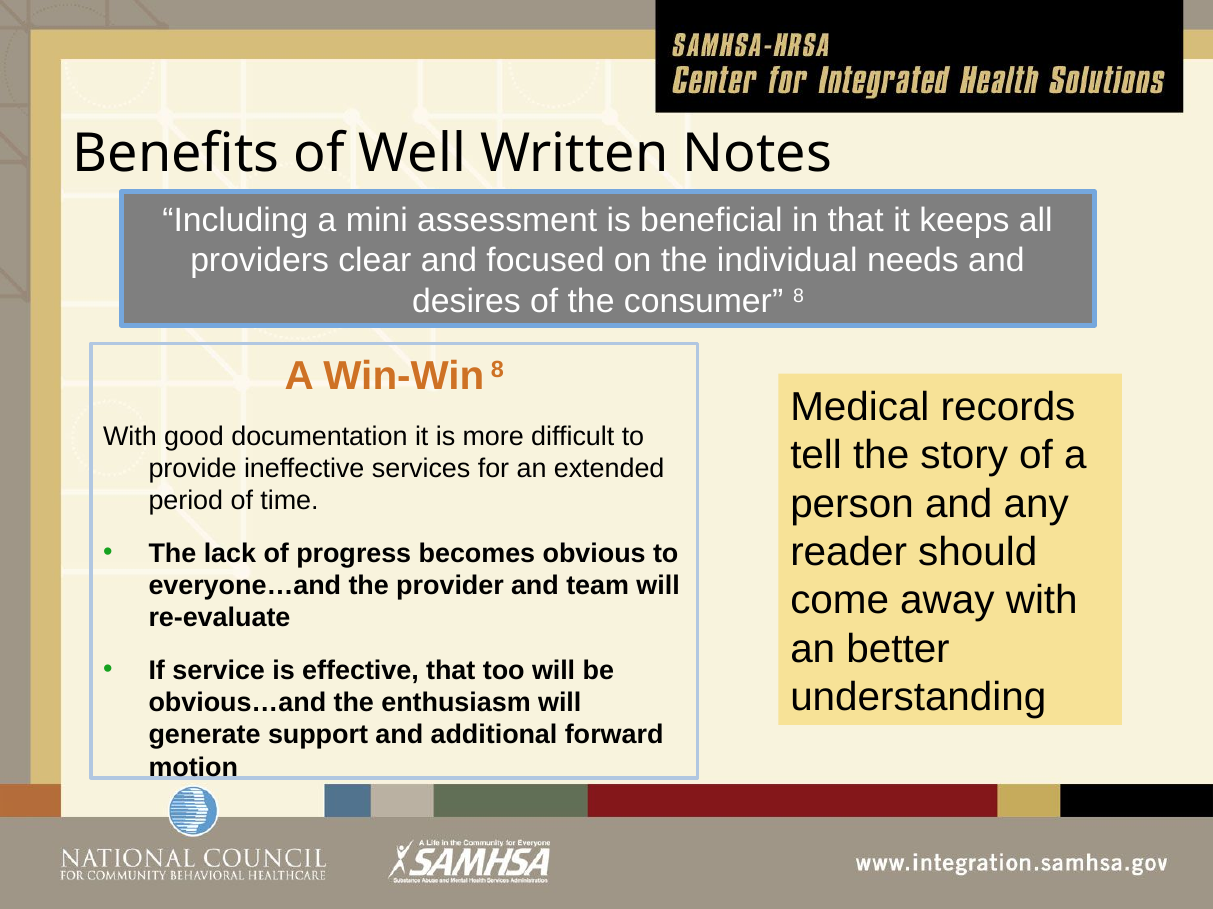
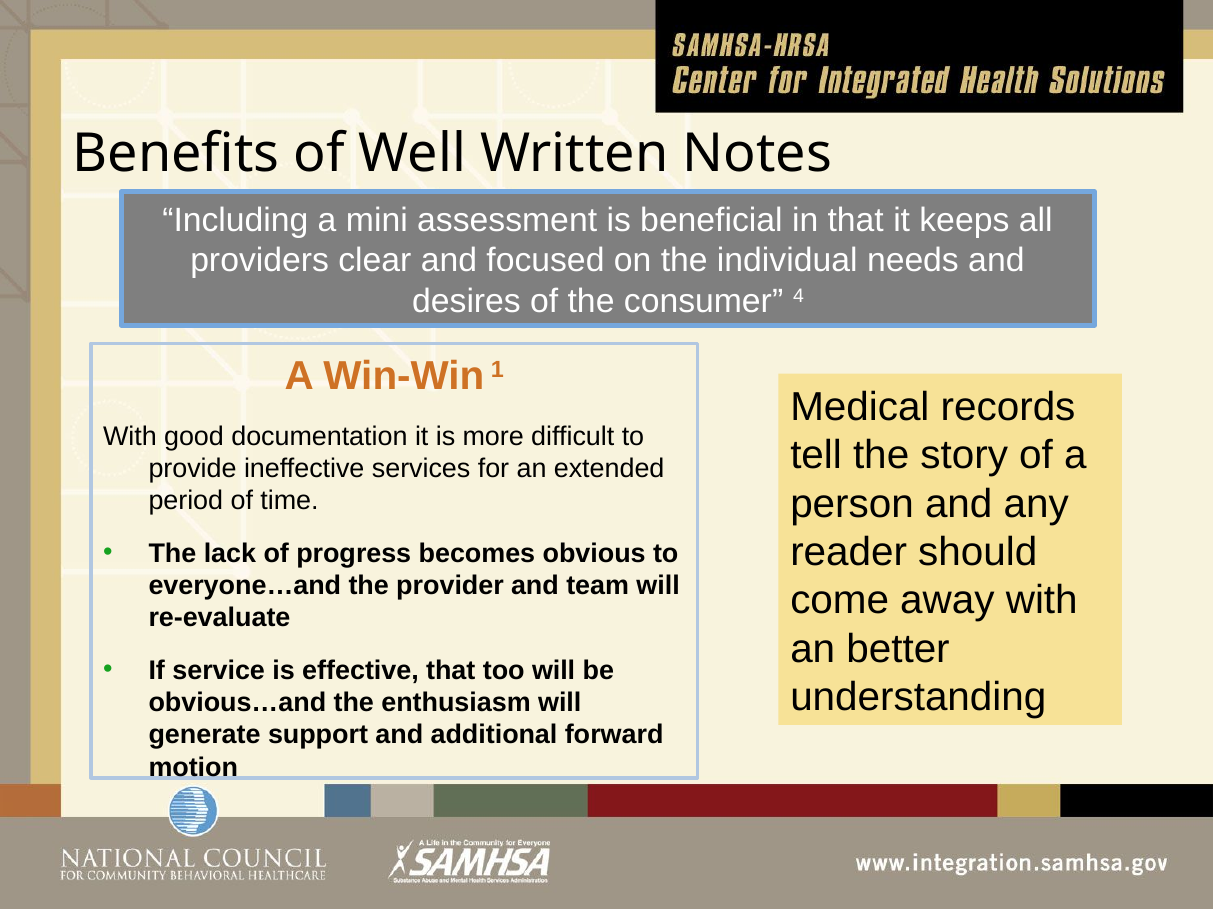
consumer 8: 8 -> 4
Win-Win 8: 8 -> 1
